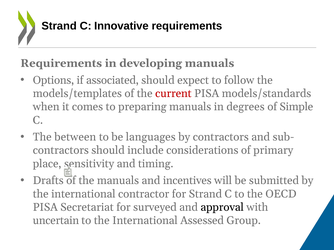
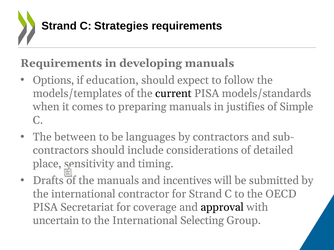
Innovative: Innovative -> Strategies
associated: associated -> education
current colour: red -> black
degrees: degrees -> justifies
primary: primary -> detailed
surveyed: surveyed -> coverage
Assessed: Assessed -> Selecting
